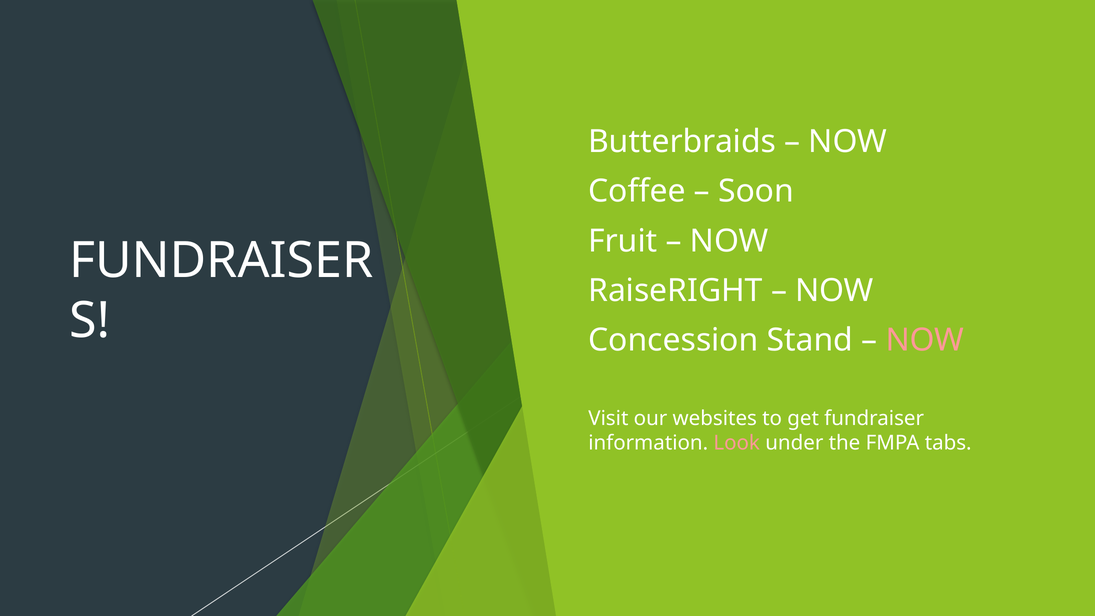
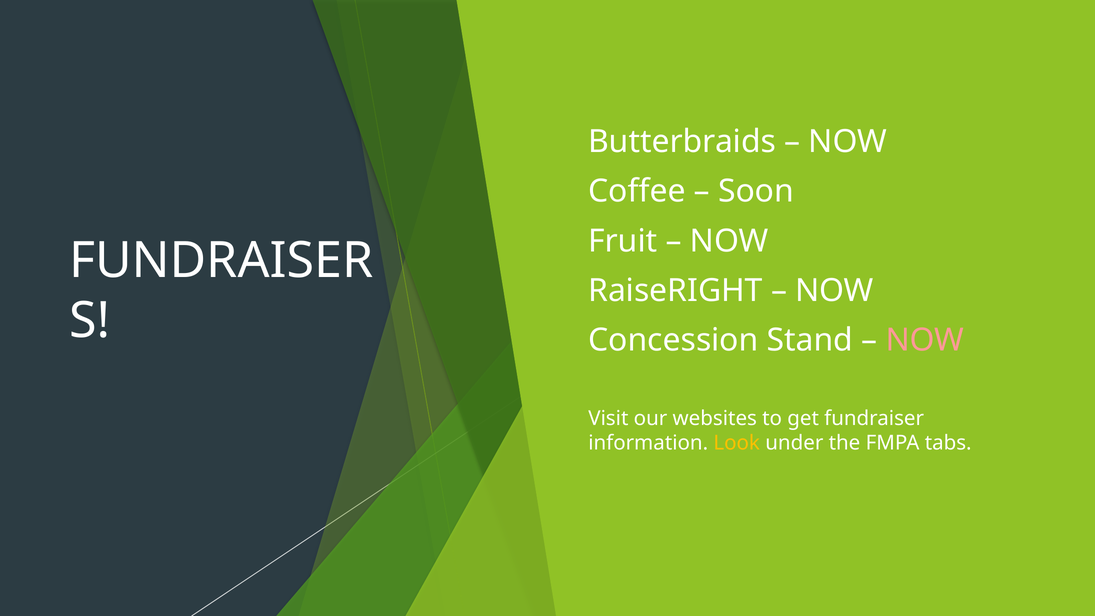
Look colour: pink -> yellow
